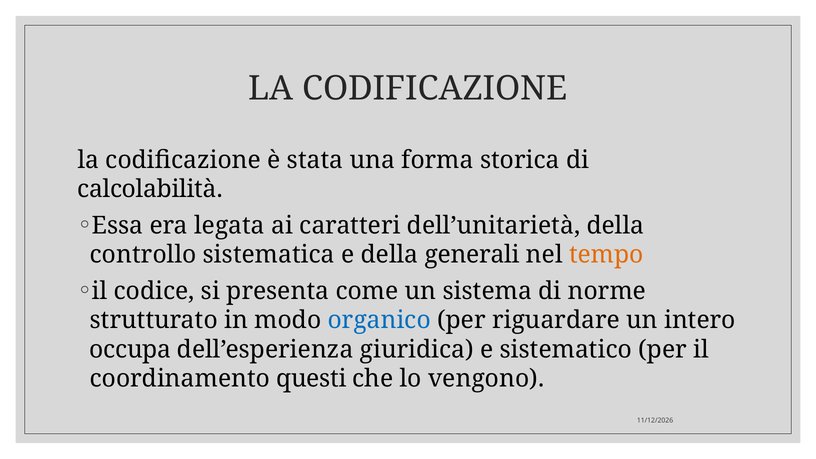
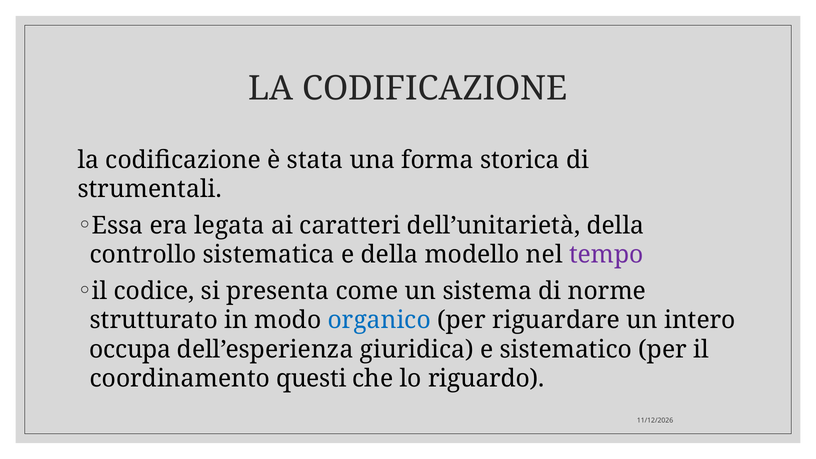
calcolabilità: calcolabilità -> strumentali
generali: generali -> modello
tempo colour: orange -> purple
vengono: vengono -> riguardo
